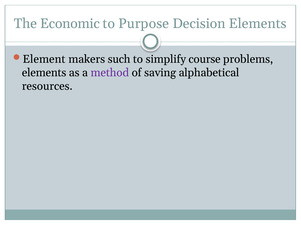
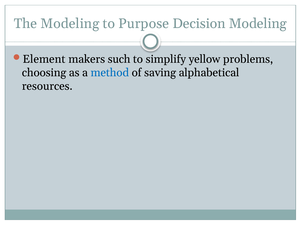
The Economic: Economic -> Modeling
Decision Elements: Elements -> Modeling
course: course -> yellow
elements at (44, 73): elements -> choosing
method colour: purple -> blue
